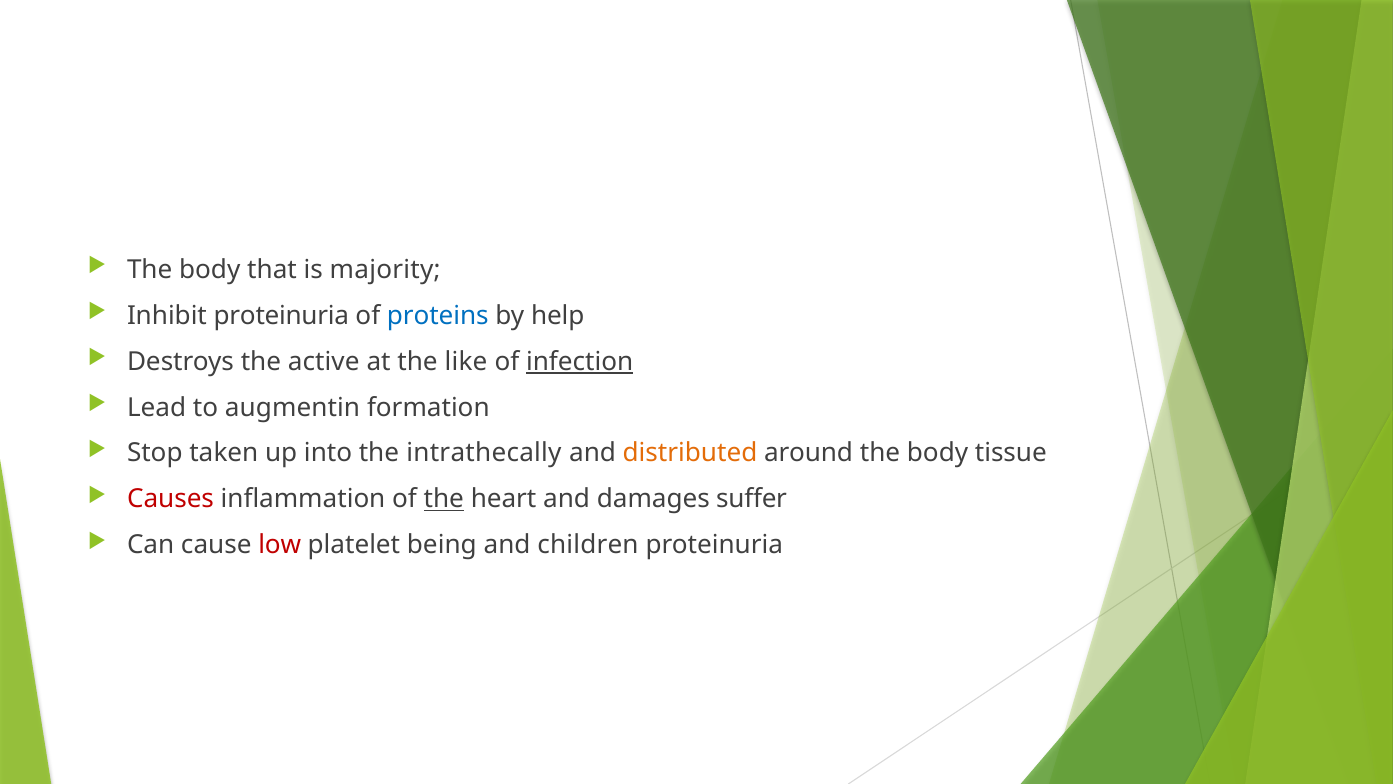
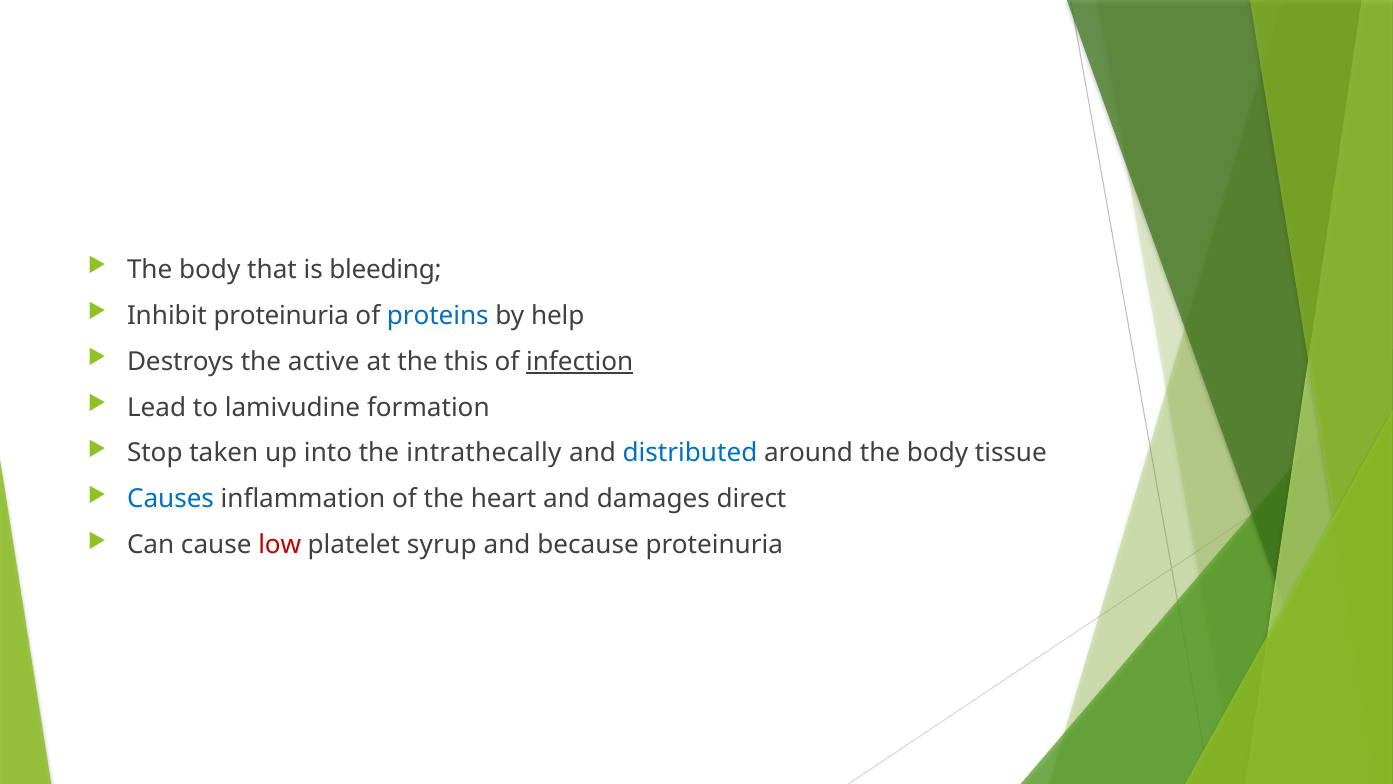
majority: majority -> bleeding
like: like -> this
augmentin: augmentin -> lamivudine
distributed colour: orange -> blue
Causes colour: red -> blue
the at (444, 499) underline: present -> none
suffer: suffer -> direct
being: being -> syrup
children: children -> because
